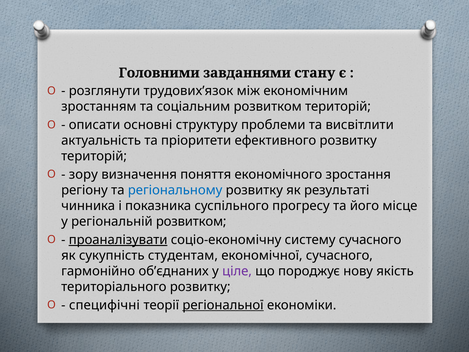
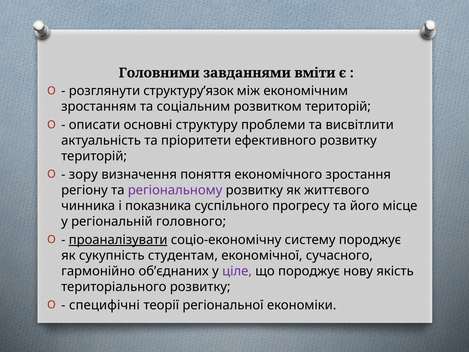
стану: стану -> вміти
трудових’язок: трудових’язок -> структуру’язок
регіональному colour: blue -> purple
результаті: результаті -> життєвого
регіональній розвитком: розвитком -> головного
систему сучасного: сучасного -> породжує
регіональної underline: present -> none
